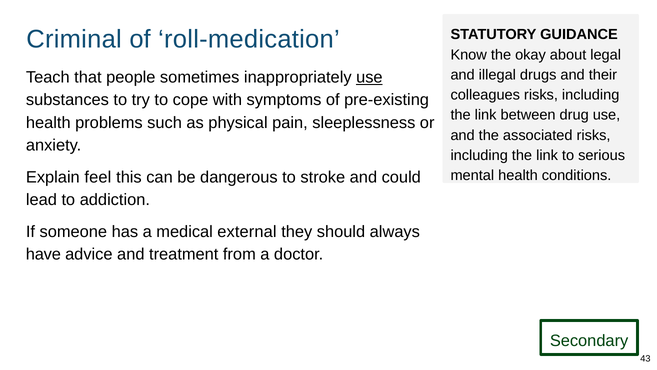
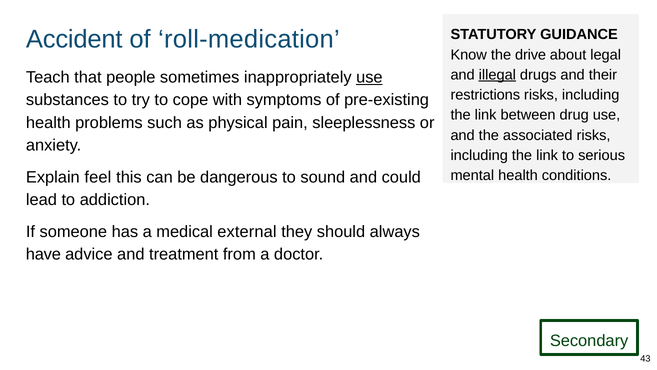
Criminal: Criminal -> Accident
okay: okay -> drive
illegal underline: none -> present
colleagues: colleagues -> restrictions
stroke: stroke -> sound
